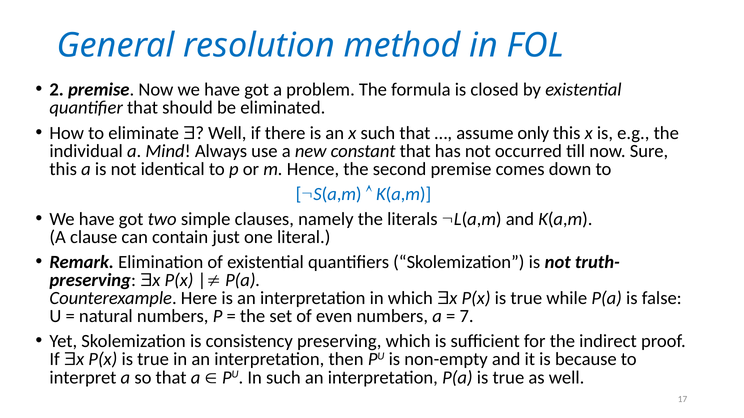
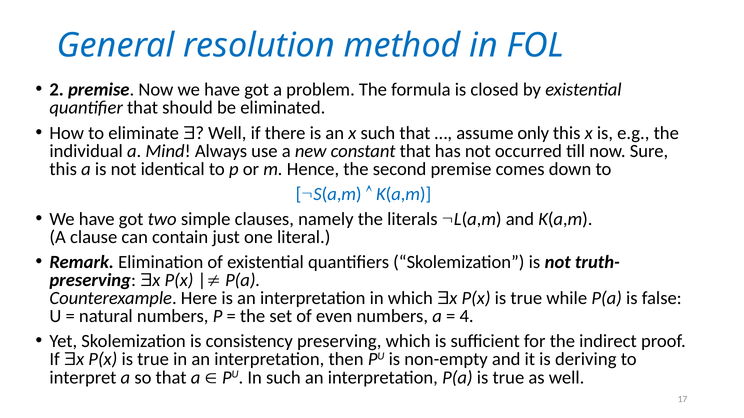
7: 7 -> 4
because: because -> deriving
